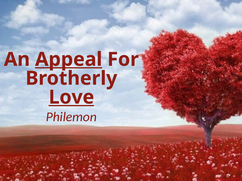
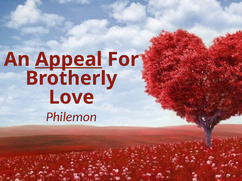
Love underline: present -> none
